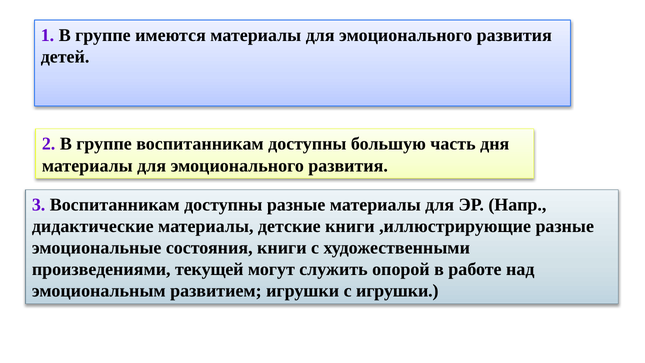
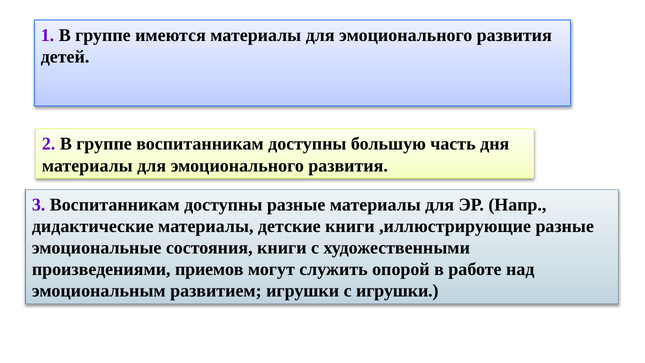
текущей: текущей -> приемов
